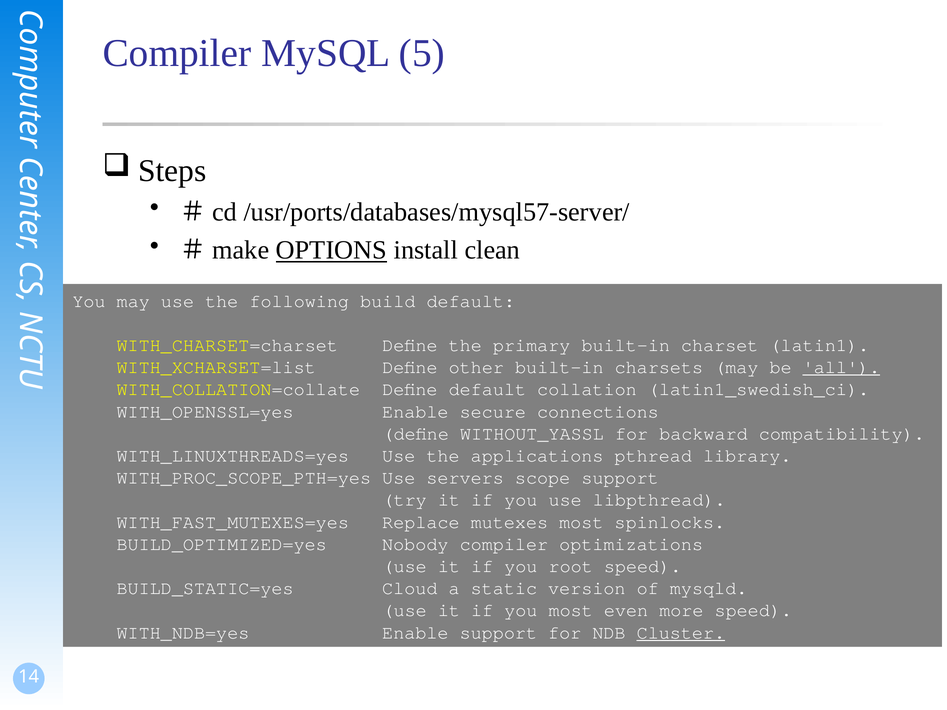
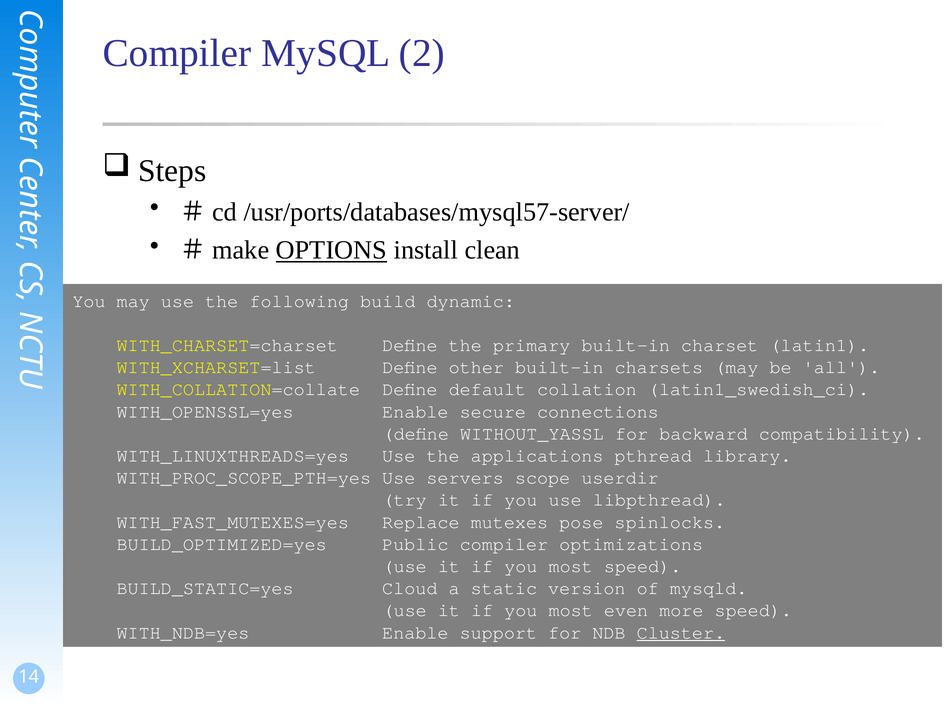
5: 5 -> 2
build default: default -> dynamic
all underline: present -> none
scope support: support -> userdir
mutexes most: most -> pose
Nobody: Nobody -> Public
root at (571, 566): root -> most
